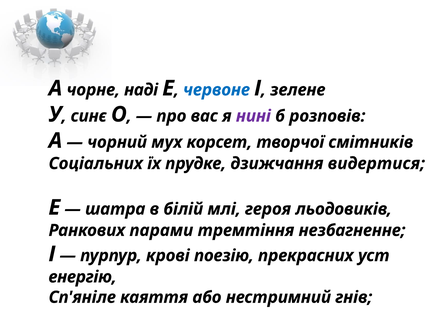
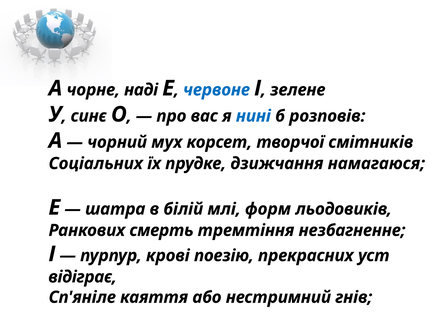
нині colour: purple -> blue
видертися: видертися -> намагаюся
героя: героя -> форм
парами: парами -> смерть
енергію: енергію -> відіграє
